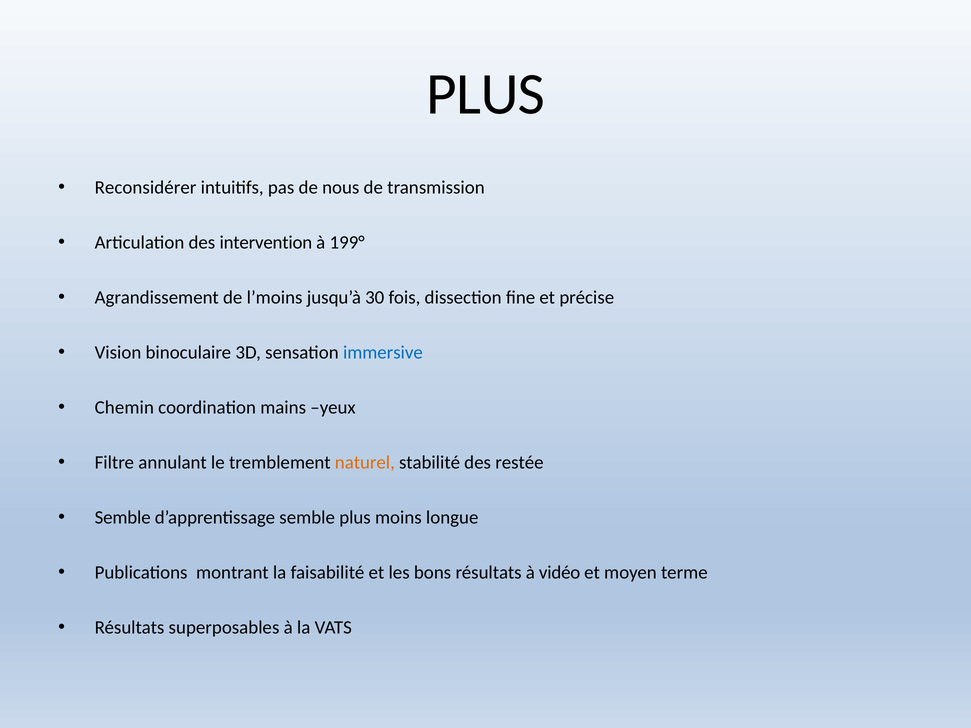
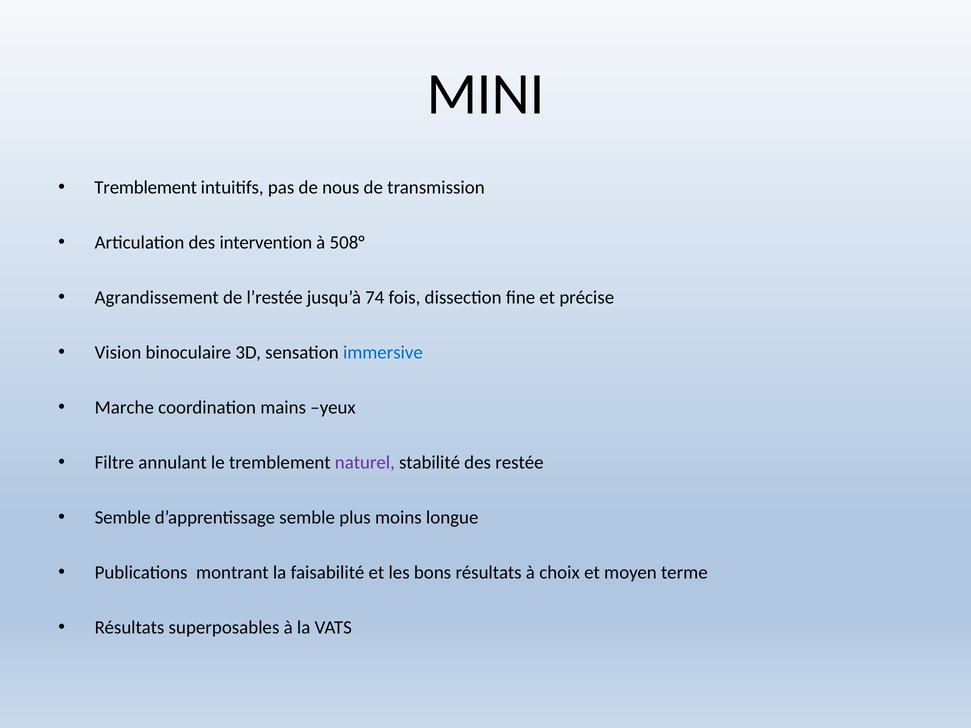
PLUS at (486, 94): PLUS -> MINI
Reconsidérer at (146, 187): Reconsidérer -> Tremblement
199°: 199° -> 508°
l’moins: l’moins -> l’restée
30: 30 -> 74
Chemin: Chemin -> Marche
naturel colour: orange -> purple
vidéo: vidéo -> choix
